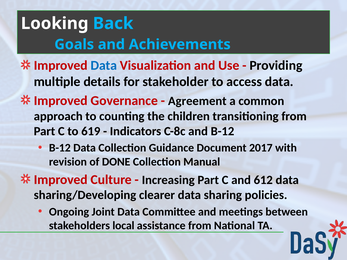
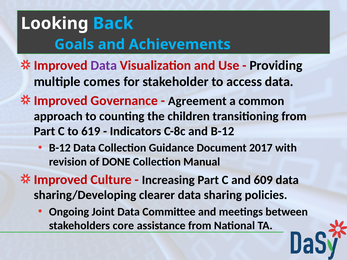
Data at (104, 66) colour: blue -> purple
details: details -> comes
612: 612 -> 609
local: local -> core
